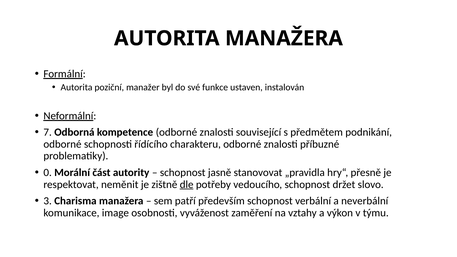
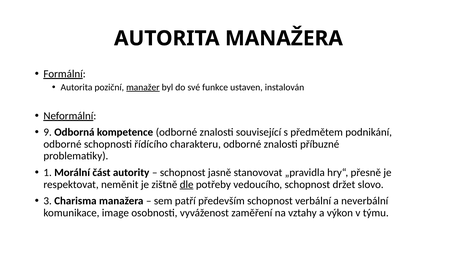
manažer underline: none -> present
7: 7 -> 9
0: 0 -> 1
